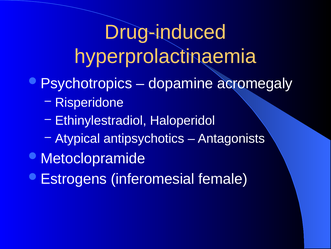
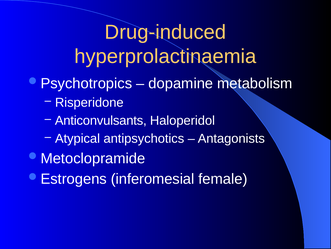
acromegaly: acromegaly -> metabolism
Ethinylestradiol: Ethinylestradiol -> Anticonvulsants
